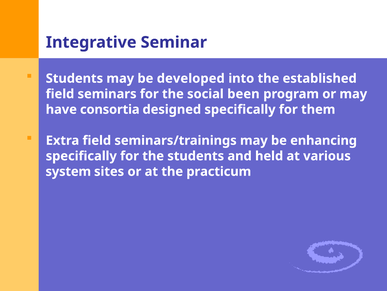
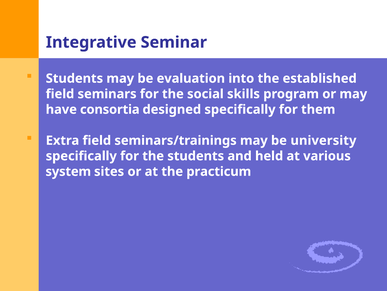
developed: developed -> evaluation
been: been -> skills
enhancing: enhancing -> university
